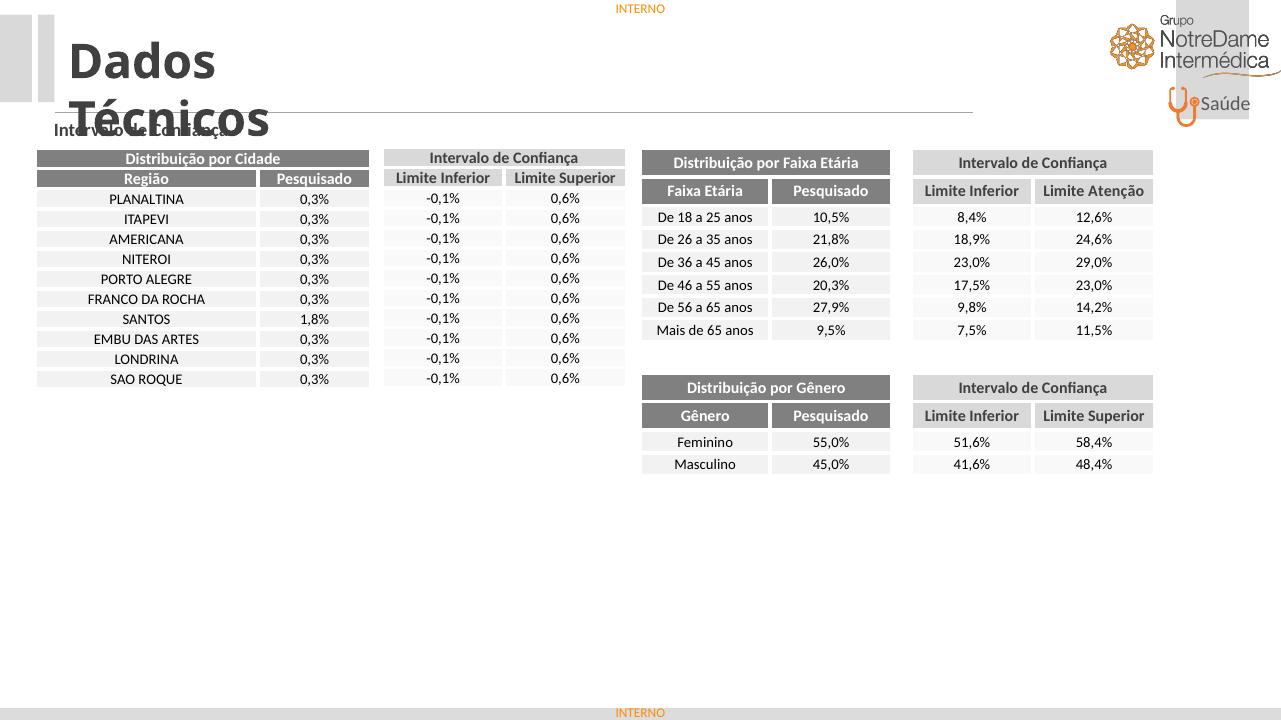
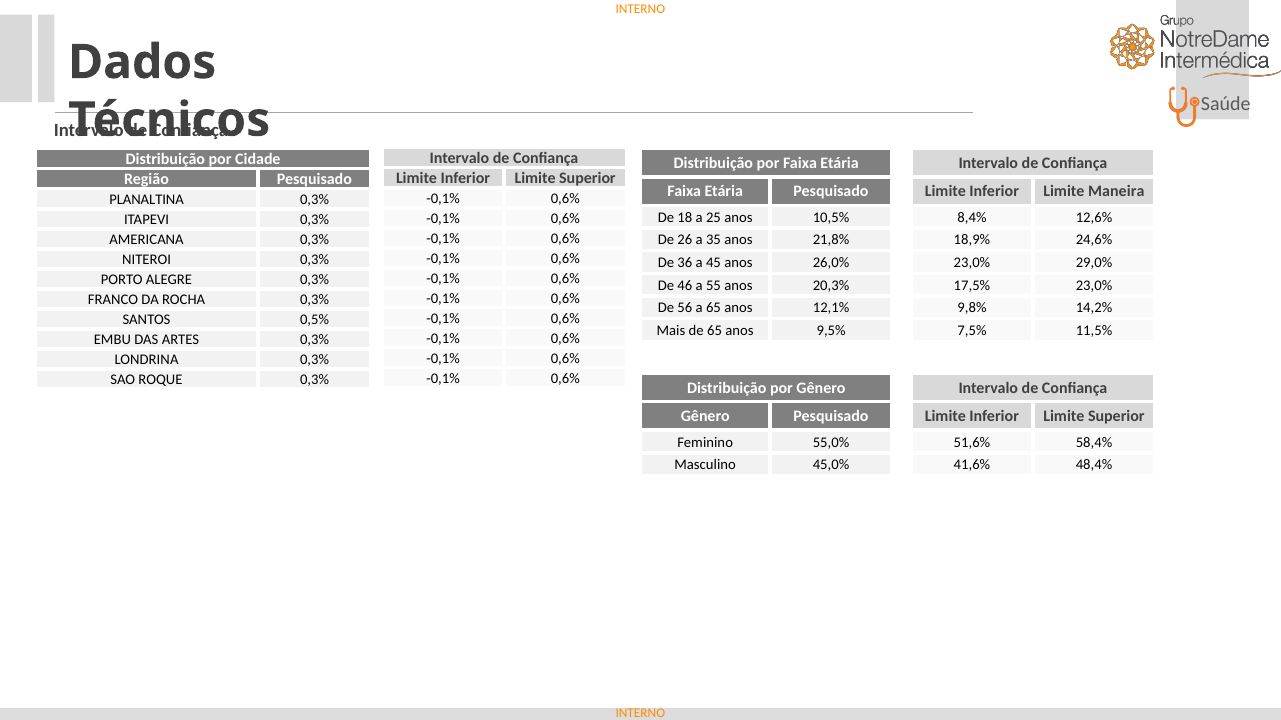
Atenção: Atenção -> Maneira
27,9%: 27,9% -> 12,1%
1,8%: 1,8% -> 0,5%
